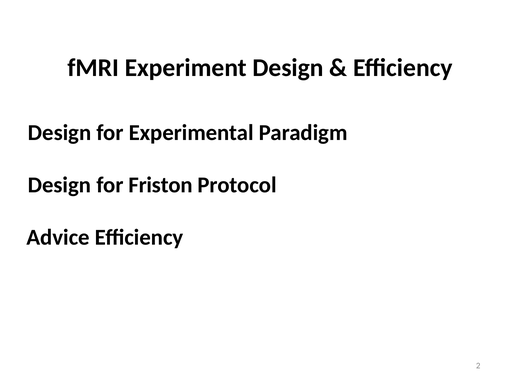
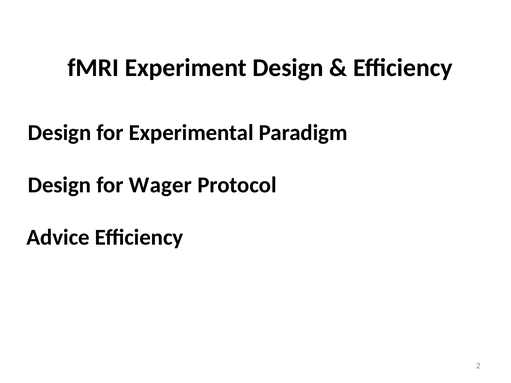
Friston: Friston -> Wager
